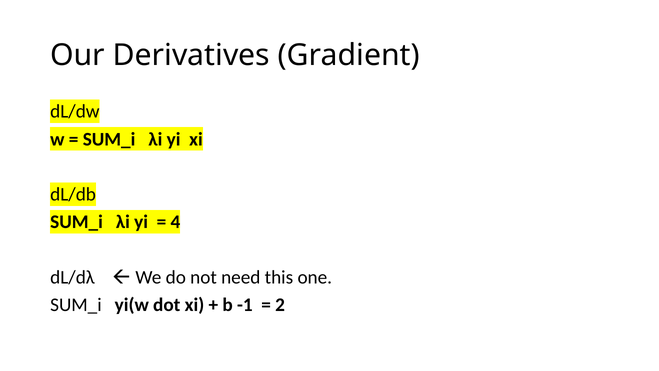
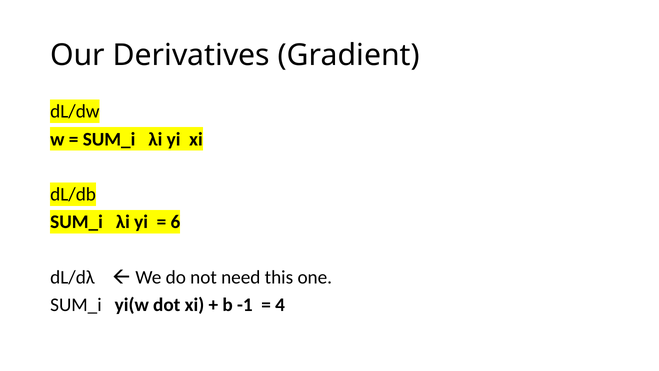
4: 4 -> 6
2: 2 -> 4
